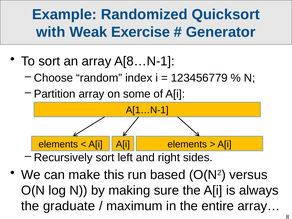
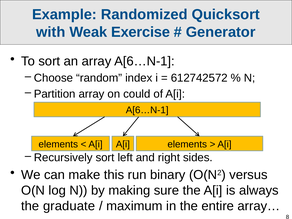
array A[8…N-1: A[8…N-1 -> A[6…N-1
123456779: 123456779 -> 612742572
some: some -> could
A[1…N-1 at (147, 110): A[1…N-1 -> A[6…N-1
based: based -> binary
